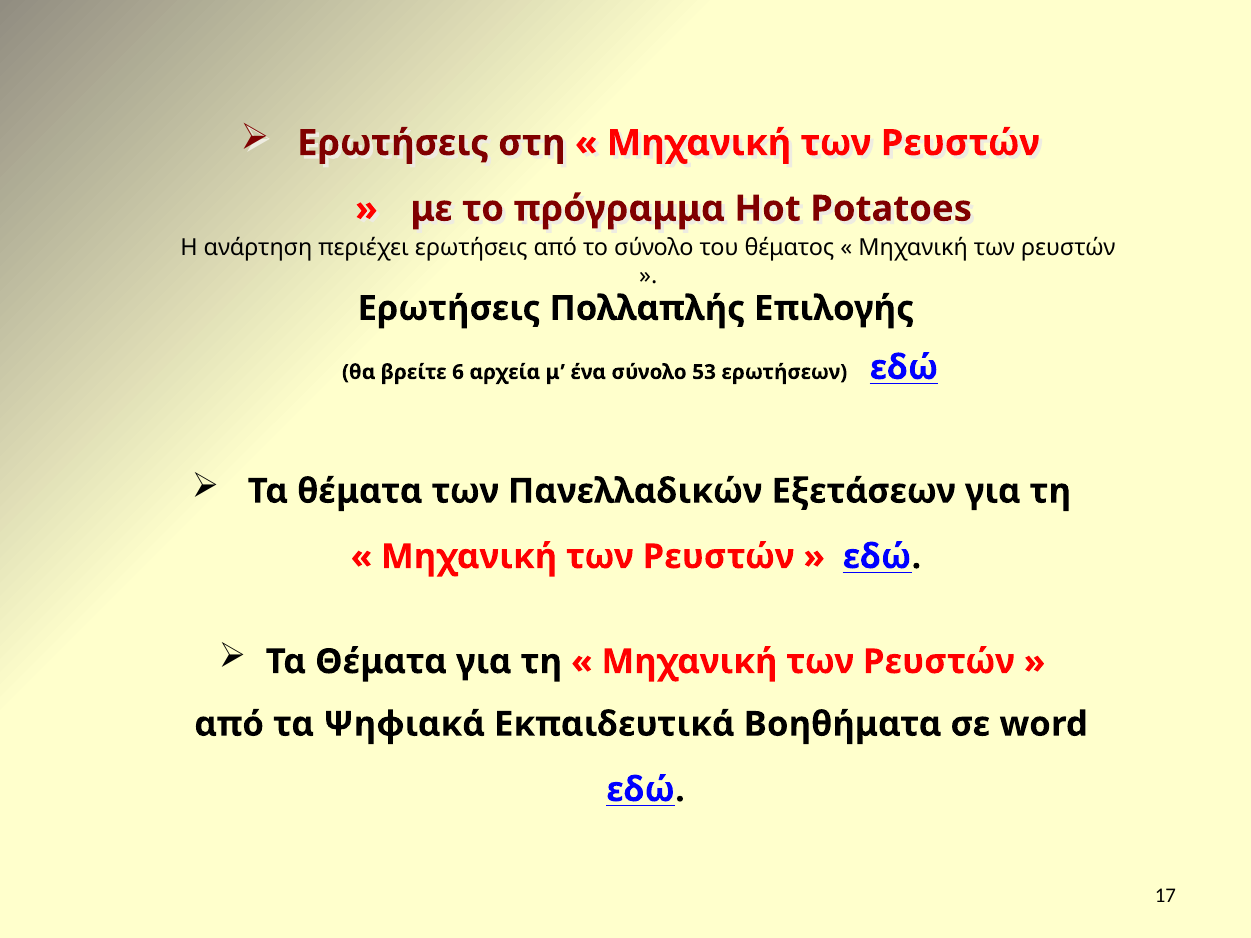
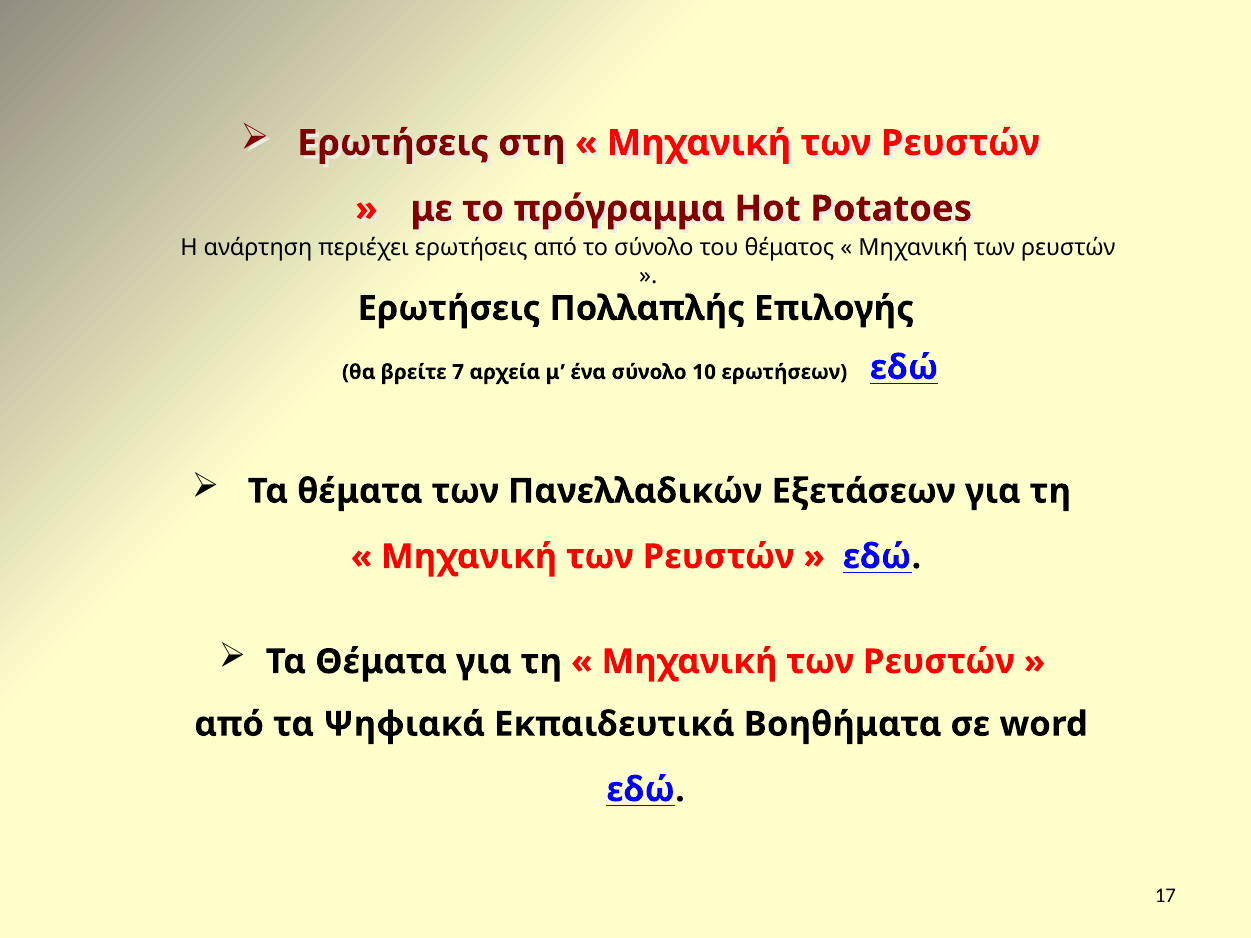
6: 6 -> 7
53: 53 -> 10
